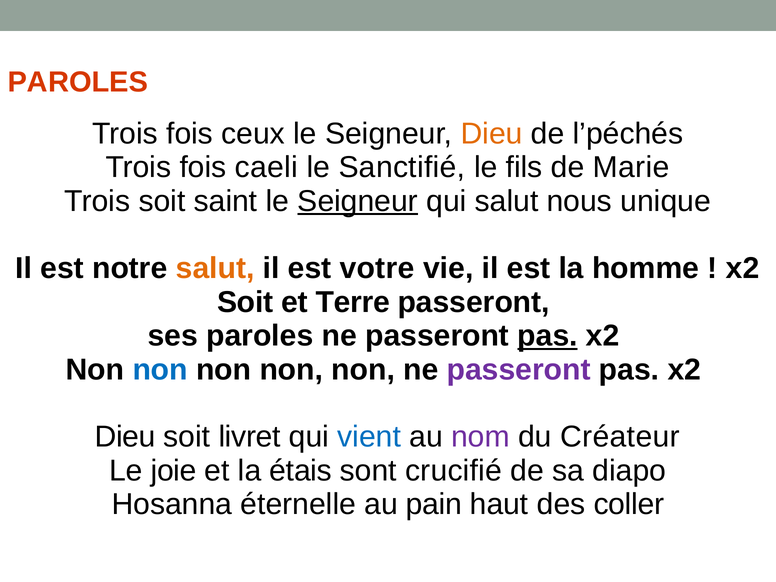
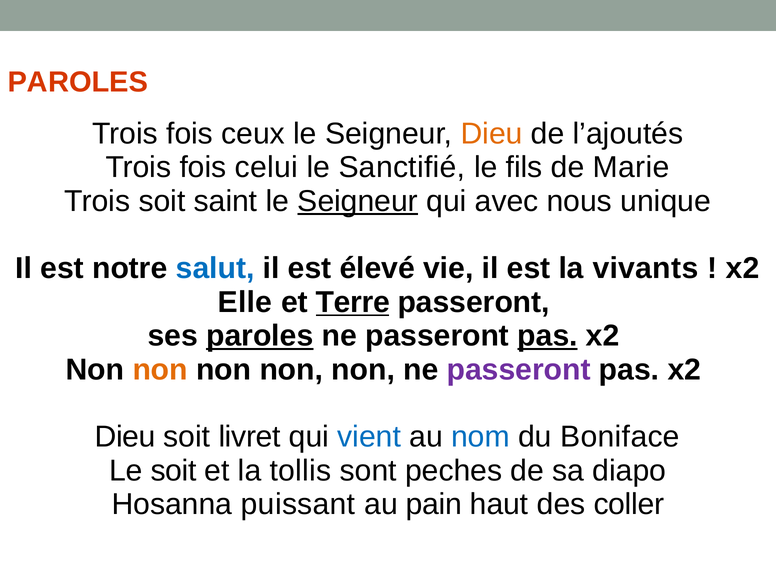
l’péchés: l’péchés -> l’ajoutés
caeli: caeli -> celui
qui salut: salut -> avec
salut at (215, 269) colour: orange -> blue
votre: votre -> élevé
homme: homme -> vivants
Soit at (245, 302): Soit -> Elle
Terre underline: none -> present
paroles at (260, 336) underline: none -> present
non at (160, 370) colour: blue -> orange
nom colour: purple -> blue
Créateur: Créateur -> Boniface
Le joie: joie -> soit
étais: étais -> tollis
crucifié: crucifié -> peches
éternelle: éternelle -> puissant
